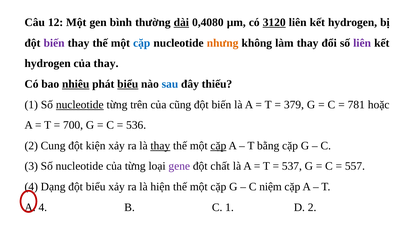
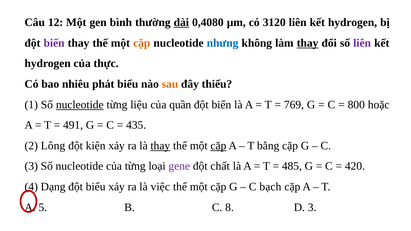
3120 underline: present -> none
cặp at (142, 43) colour: blue -> orange
nhưng colour: orange -> blue
thay at (308, 43) underline: none -> present
của thay: thay -> thực
nhiêu underline: present -> none
biểu at (128, 84) underline: present -> none
sau colour: blue -> orange
trên: trên -> liệu
cũng: cũng -> quần
379: 379 -> 769
781: 781 -> 800
700: 700 -> 491
536: 536 -> 435
Cung: Cung -> Lông
537: 537 -> 485
557: 557 -> 420
hiện: hiện -> việc
niệm: niệm -> bạch
4 at (43, 207): 4 -> 5
C 1: 1 -> 8
D 2: 2 -> 3
